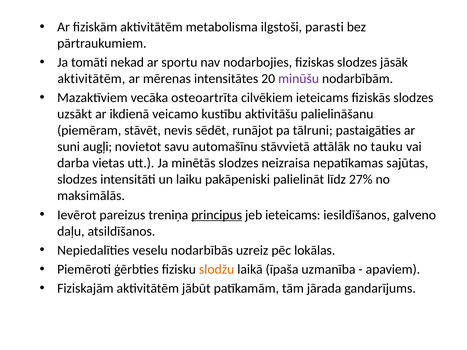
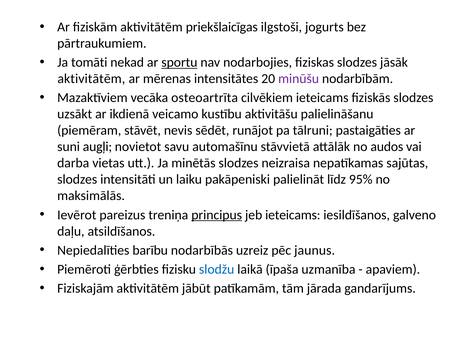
metabolisma: metabolisma -> priekšlaicīgas
parasti: parasti -> jogurts
sportu underline: none -> present
tauku: tauku -> audos
27%: 27% -> 95%
veselu: veselu -> barību
lokālas: lokālas -> jaunus
slodžu colour: orange -> blue
